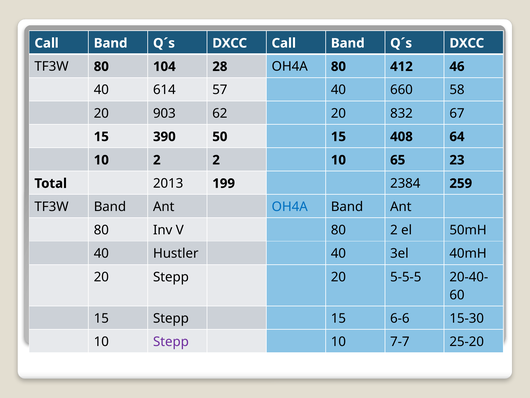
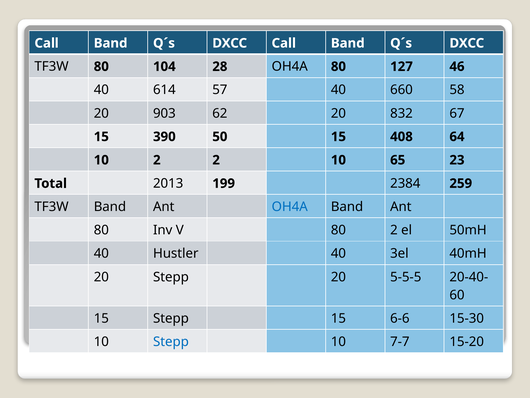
412: 412 -> 127
Stepp at (171, 341) colour: purple -> blue
25-20: 25-20 -> 15-20
